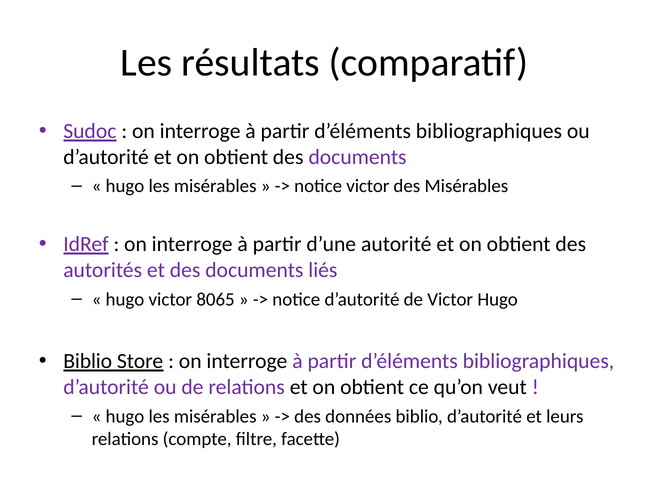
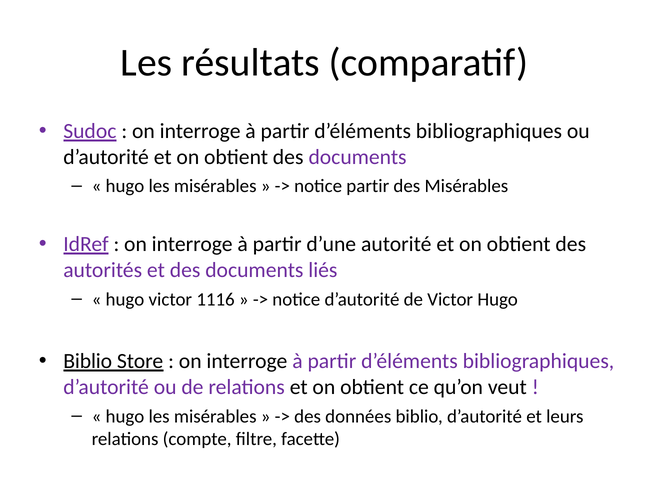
notice victor: victor -> partir
8065: 8065 -> 1116
